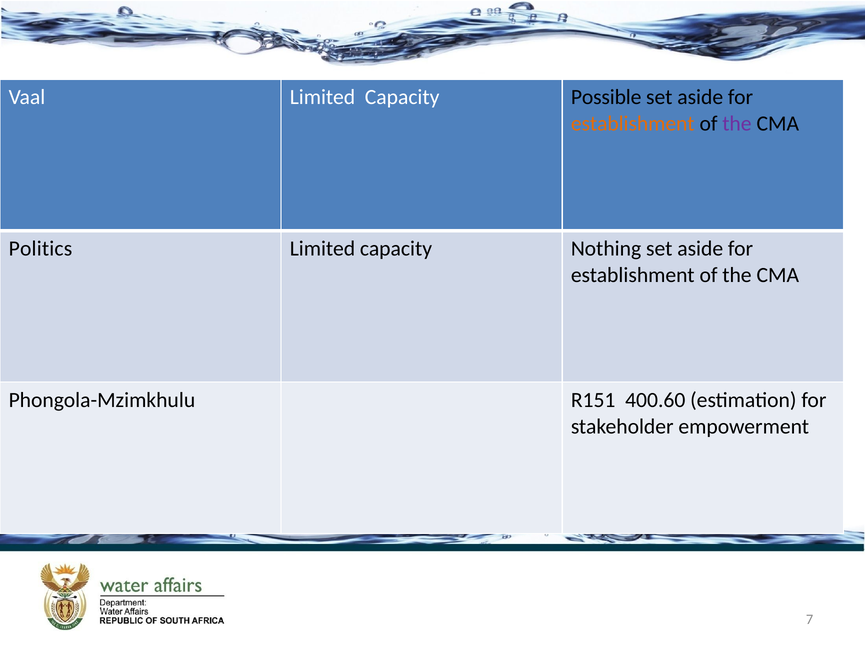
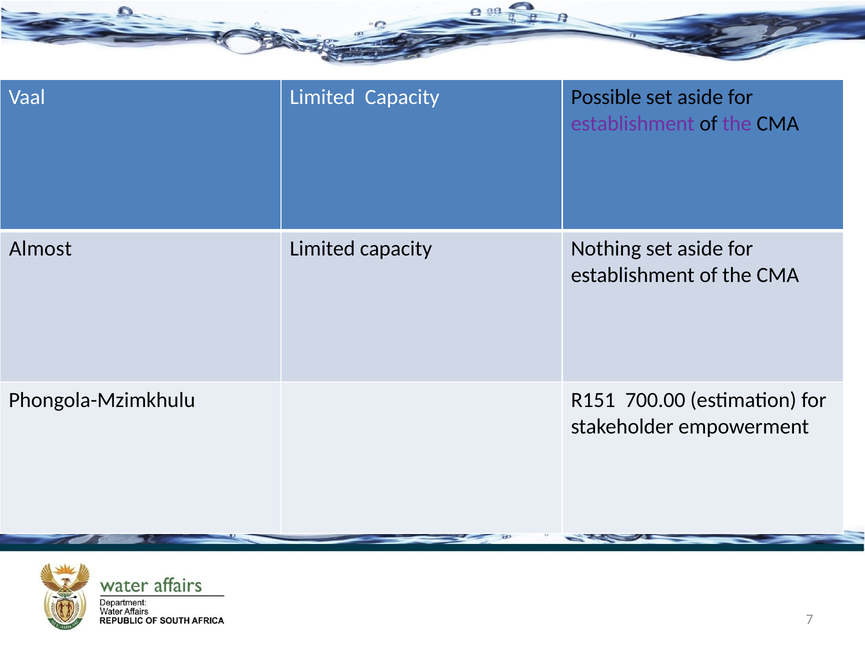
establishment at (633, 123) colour: orange -> purple
Politics: Politics -> Almost
400.60: 400.60 -> 700.00
